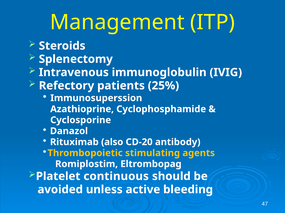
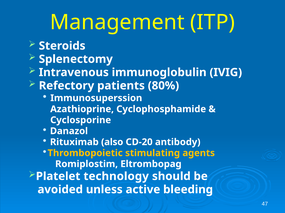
25%: 25% -> 80%
continuous: continuous -> technology
